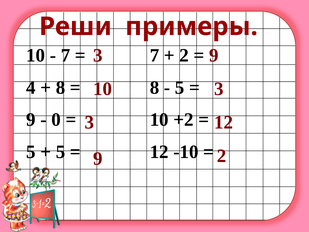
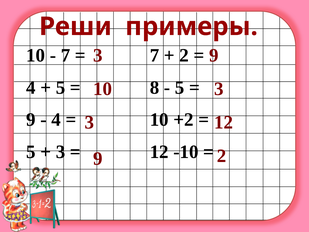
8 at (61, 87): 8 -> 5
0 at (56, 120): 0 -> 4
5 at (61, 152): 5 -> 3
